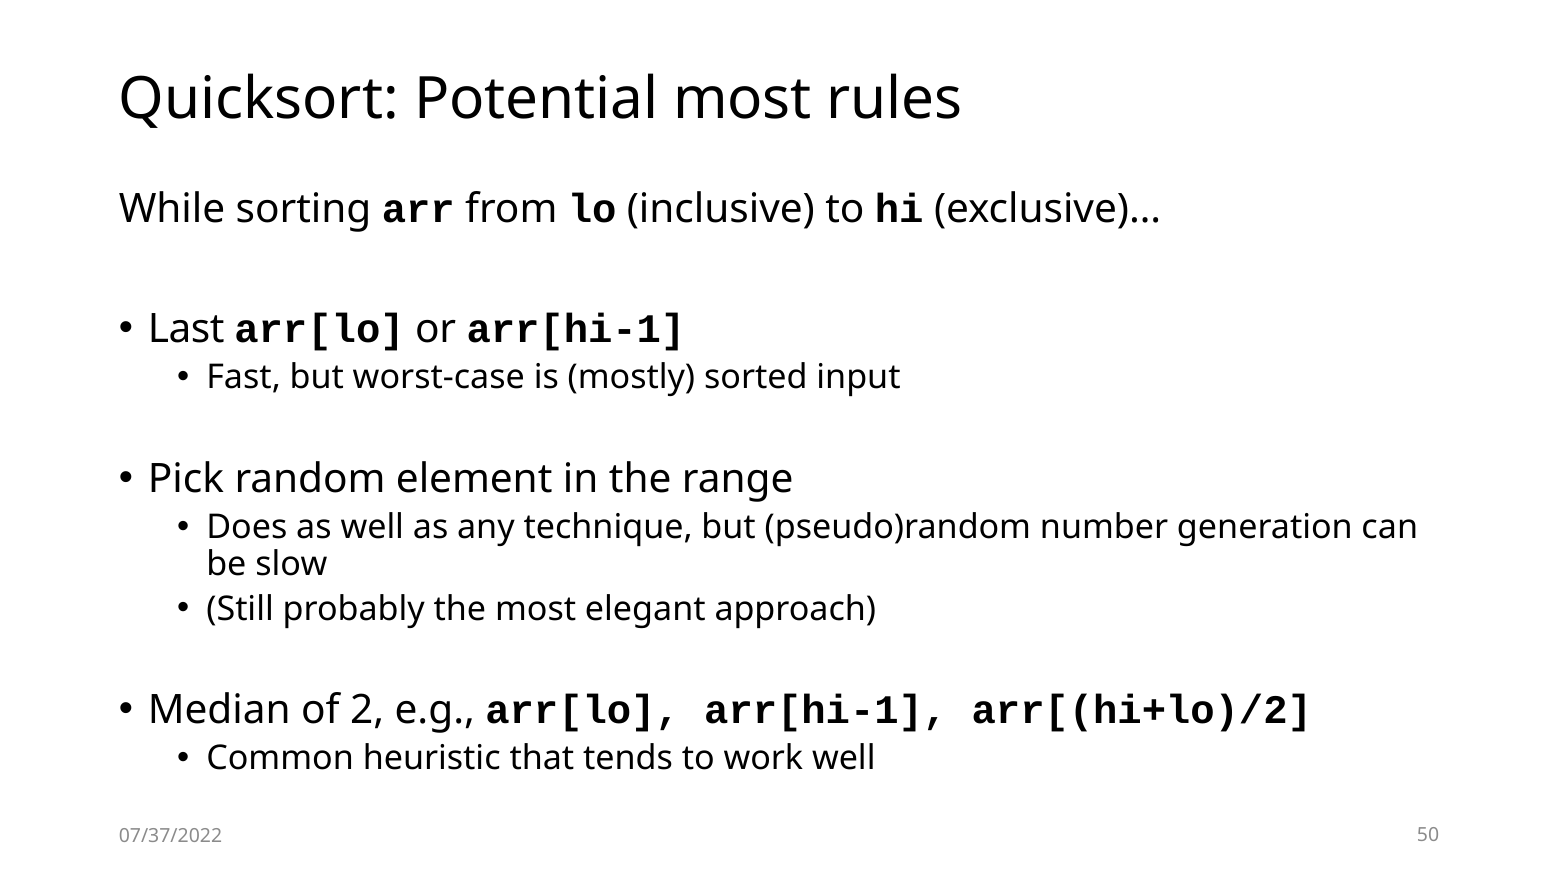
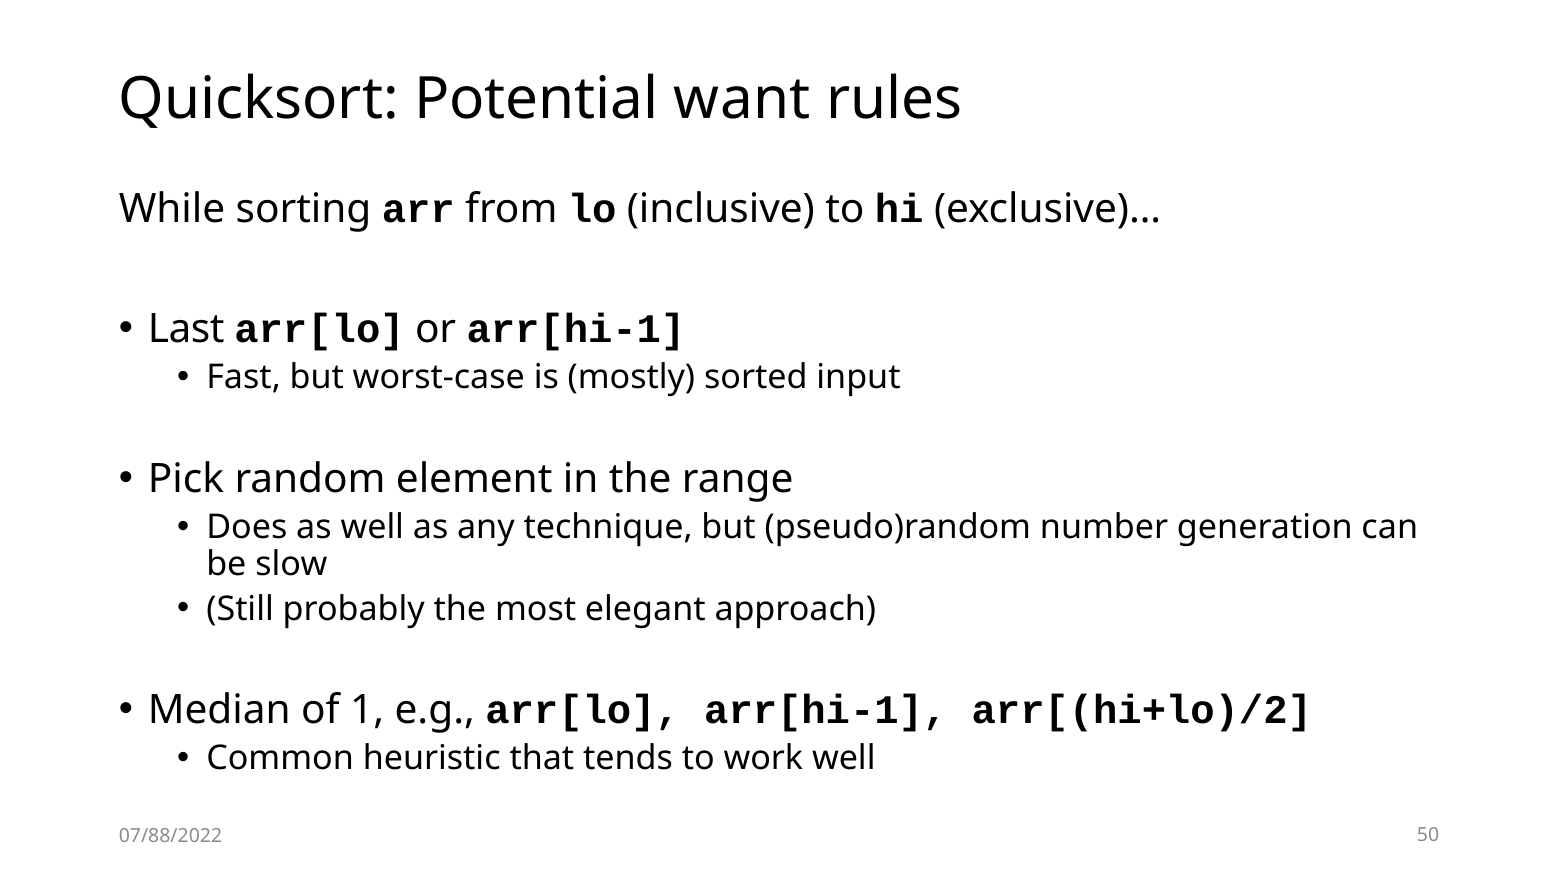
Potential most: most -> want
2: 2 -> 1
07/37/2022: 07/37/2022 -> 07/88/2022
